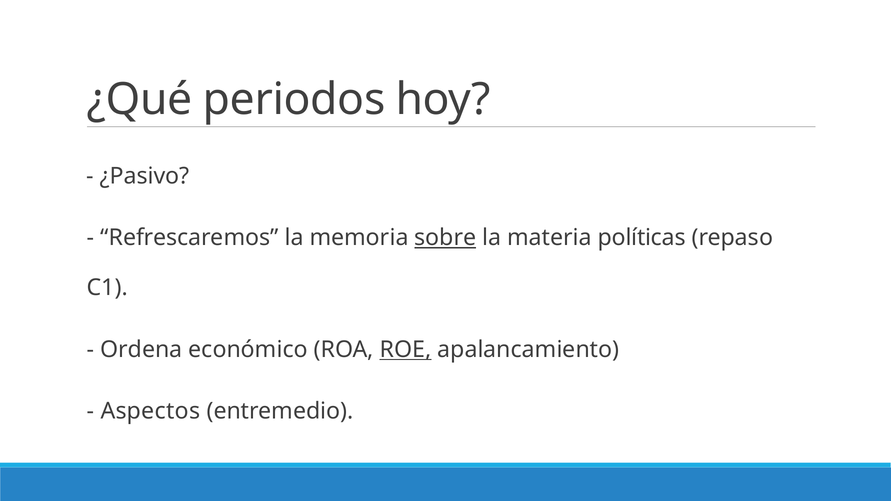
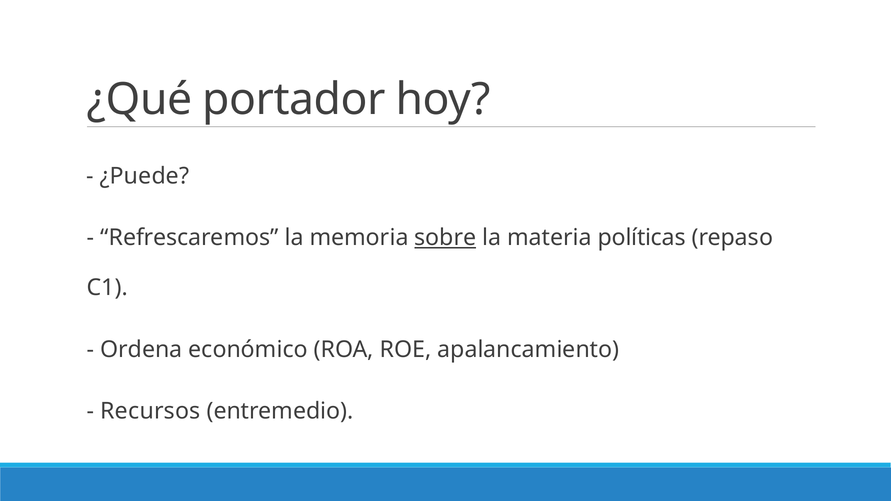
periodos: periodos -> portador
¿Pasivo: ¿Pasivo -> ¿Puede
ROE underline: present -> none
Aspectos: Aspectos -> Recursos
